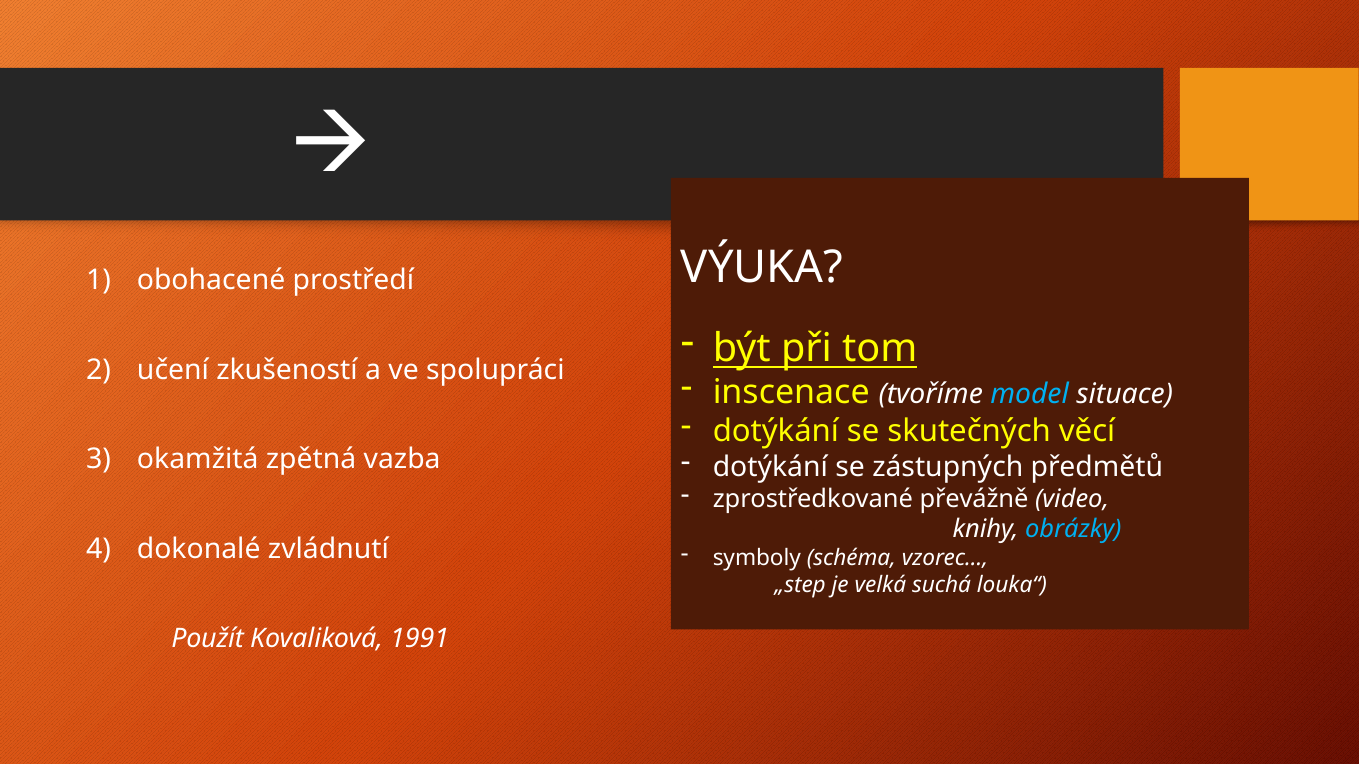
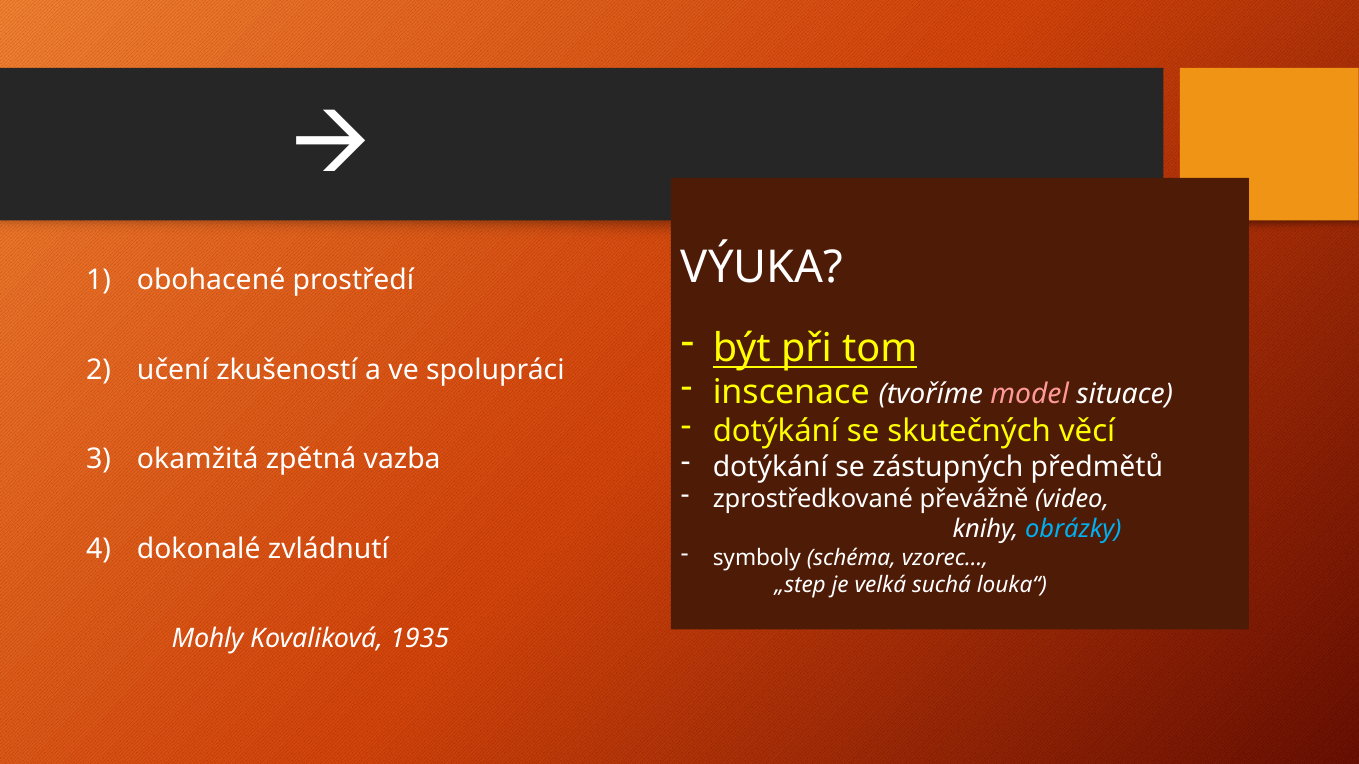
model colour: light blue -> pink
Použít: Použít -> Mohly
1991: 1991 -> 1935
